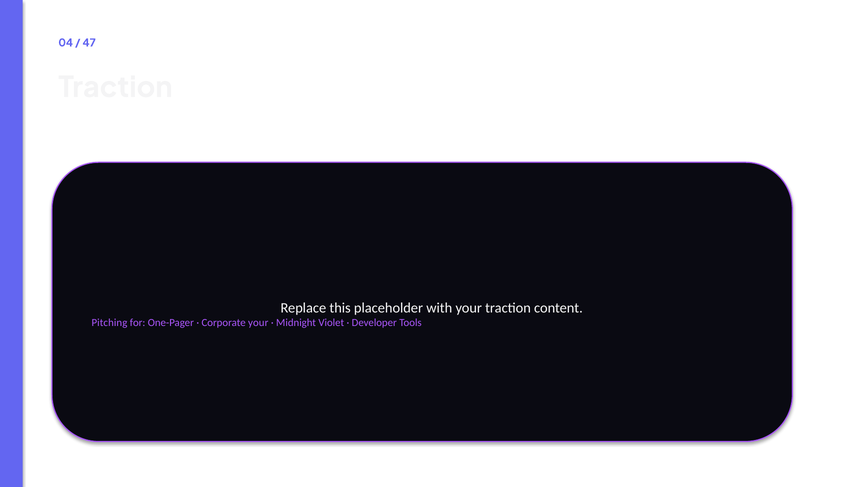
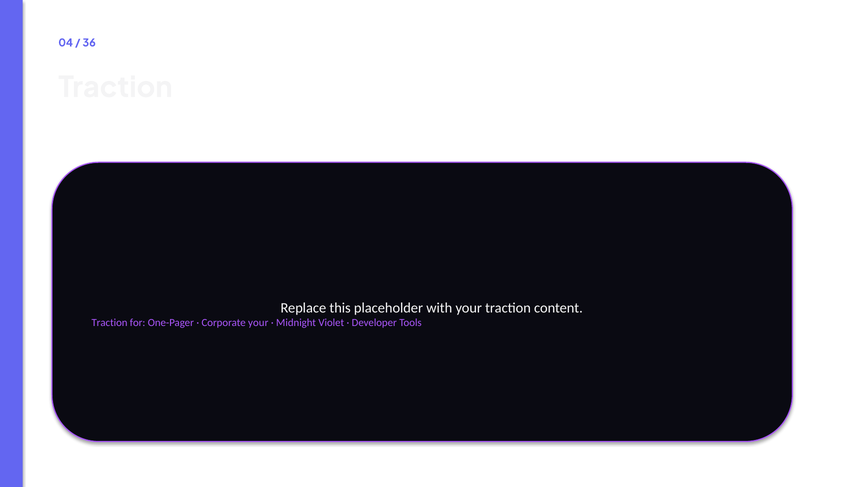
47: 47 -> 36
Pitching at (109, 323): Pitching -> Traction
